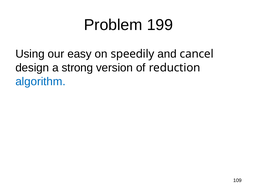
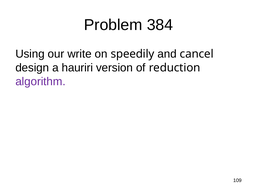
199: 199 -> 384
easy: easy -> write
strong: strong -> hauriri
algorithm colour: blue -> purple
